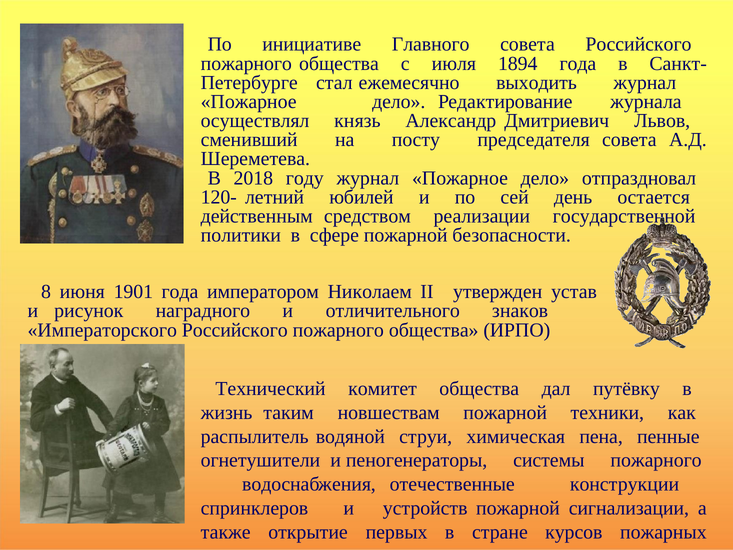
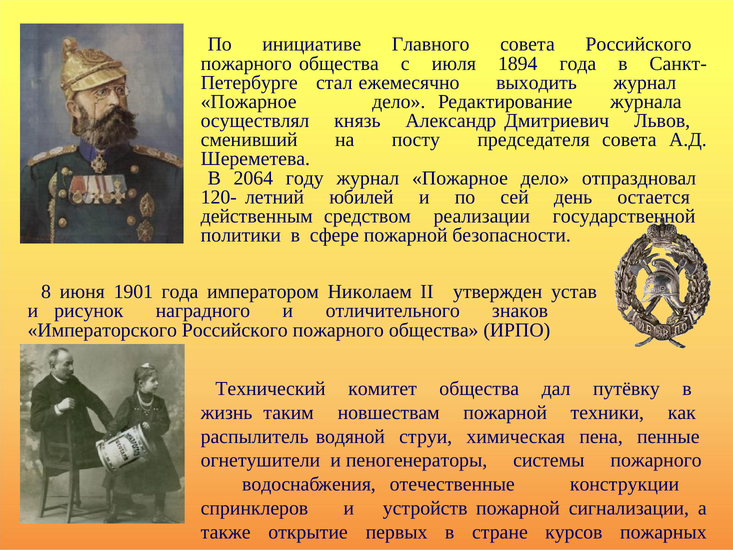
2018: 2018 -> 2064
